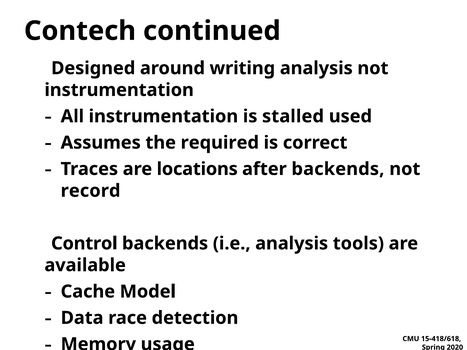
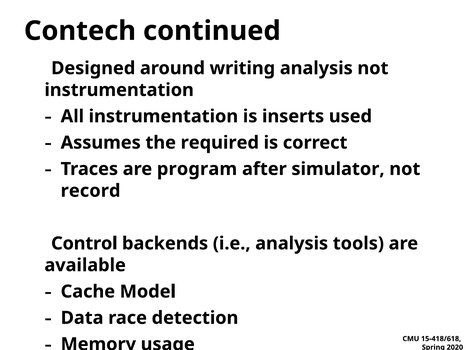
stalled: stalled -> inserts
locations: locations -> program
after backends: backends -> simulator
